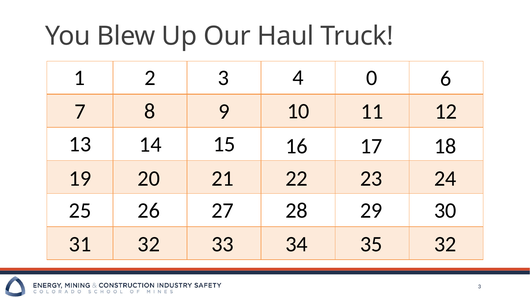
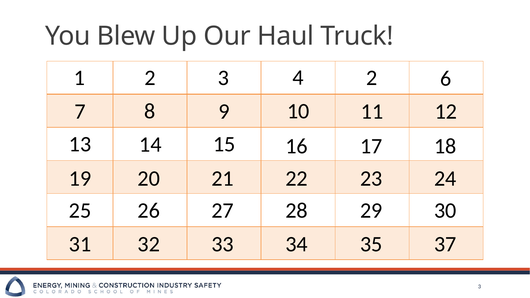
4 0: 0 -> 2
35 32: 32 -> 37
